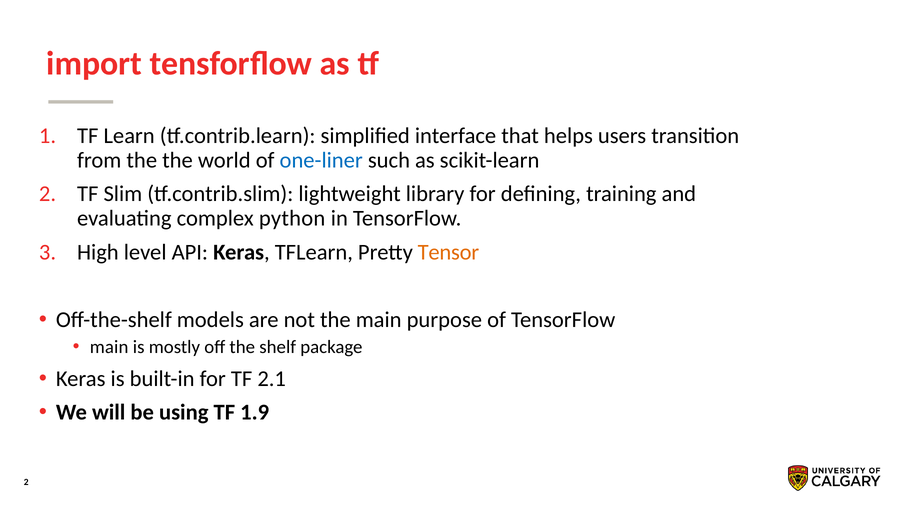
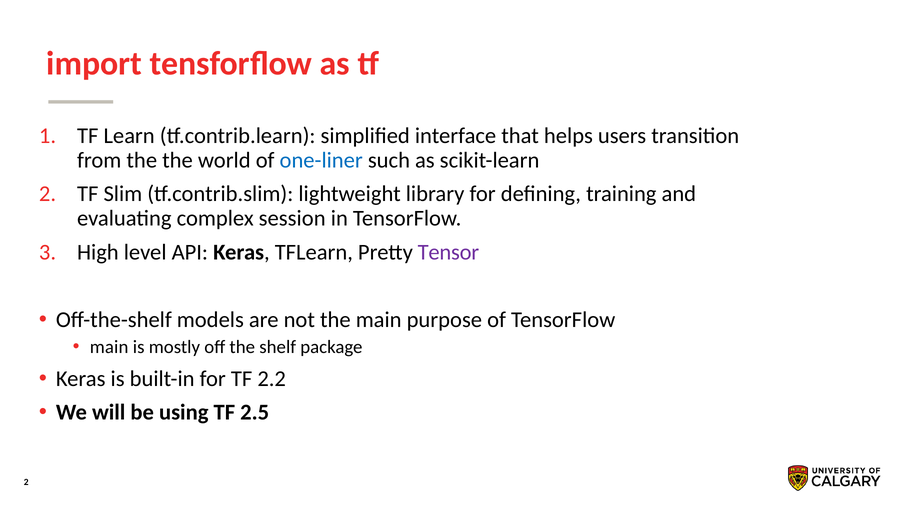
python: python -> session
Tensor colour: orange -> purple
2.1: 2.1 -> 2.2
1.9: 1.9 -> 2.5
